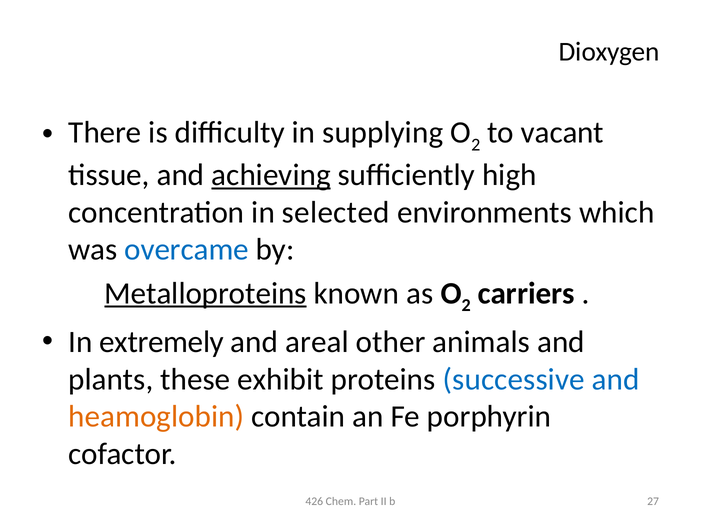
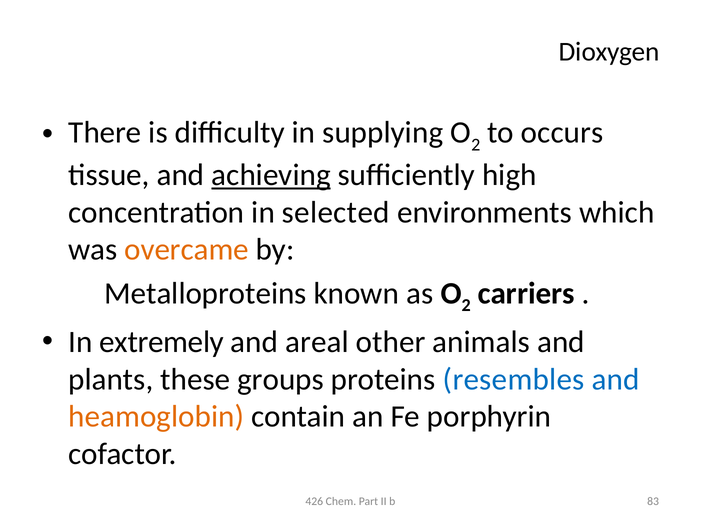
vacant: vacant -> occurs
overcame colour: blue -> orange
Metalloproteins underline: present -> none
exhibit: exhibit -> groups
successive: successive -> resembles
27: 27 -> 83
